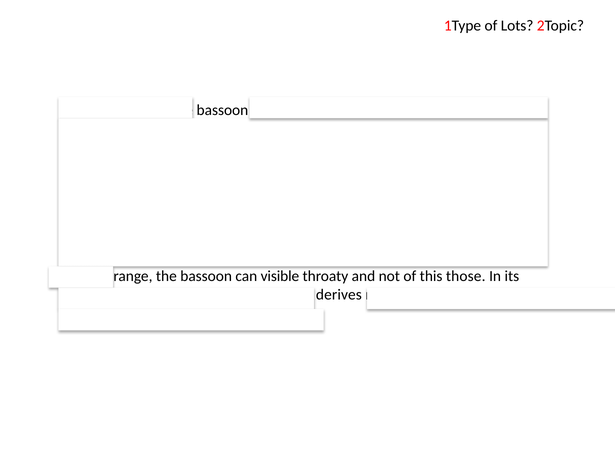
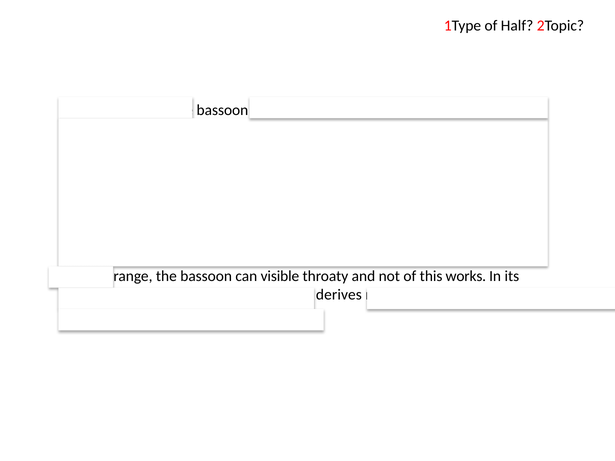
Lots: Lots -> Half
those: those -> works
